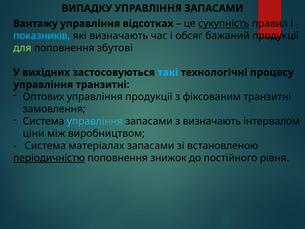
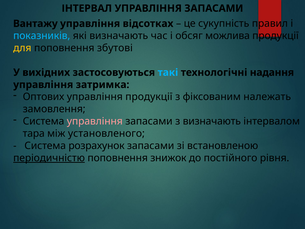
ВИПАДКУ: ВИПАДКУ -> ІНТЕРВАЛ
сукупність underline: present -> none
бажаний: бажаний -> можлива
для colour: light green -> yellow
процесу: процесу -> надання
управління транзитні: транзитні -> затримка
фіксованим транзитні: транзитні -> належать
управління at (95, 121) colour: light blue -> pink
ціни: ціни -> тара
виробництвом: виробництвом -> установленого
матеріалах: матеріалах -> розрахунок
